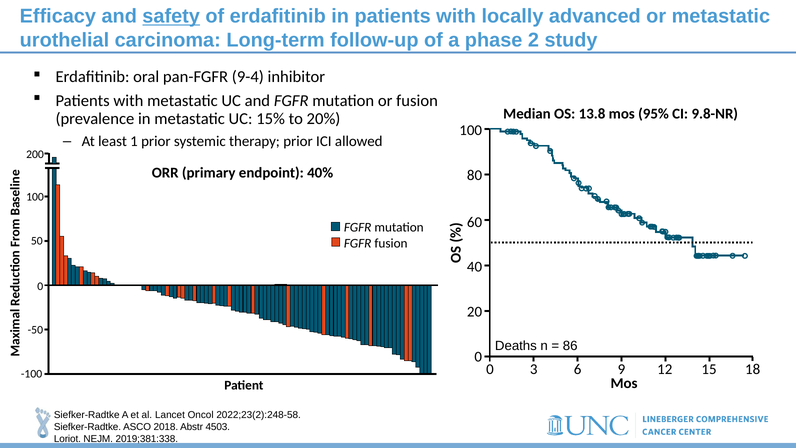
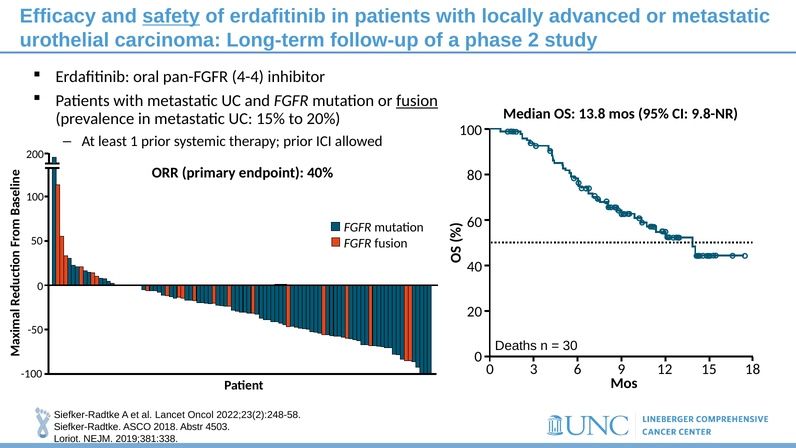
9-4: 9-4 -> 4-4
fusion at (417, 101) underline: none -> present
86: 86 -> 30
